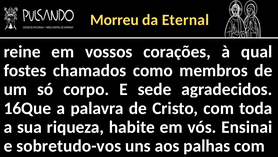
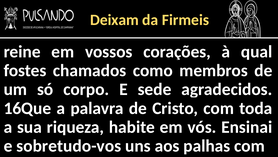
Morreu: Morreu -> Deixam
Eternal: Eternal -> Firmeis
